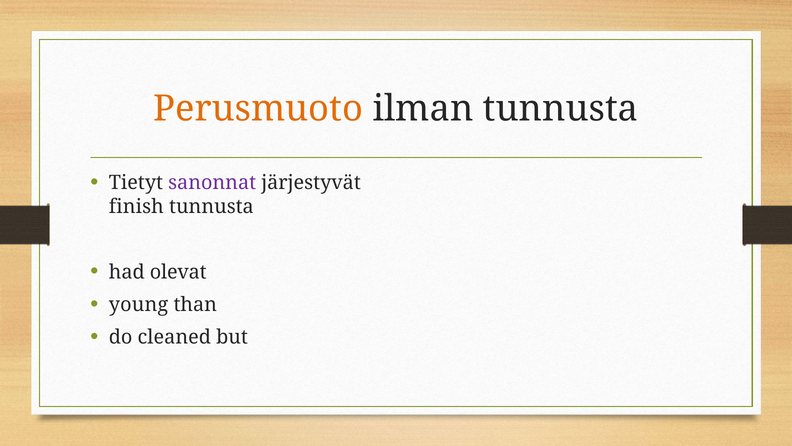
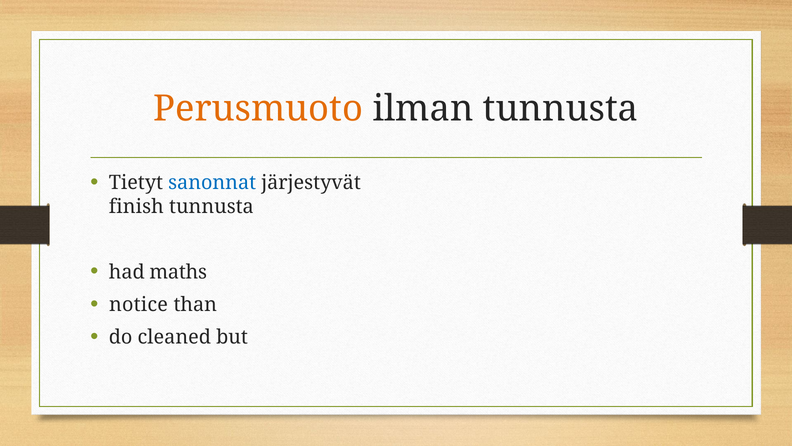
sanonnat colour: purple -> blue
olevat: olevat -> maths
young: young -> notice
